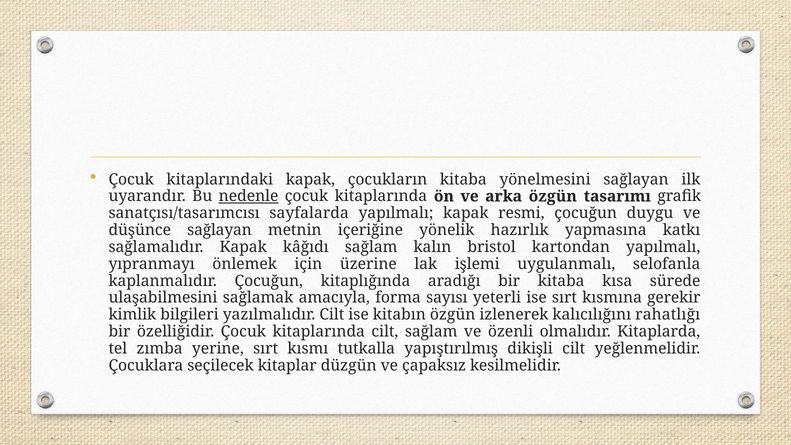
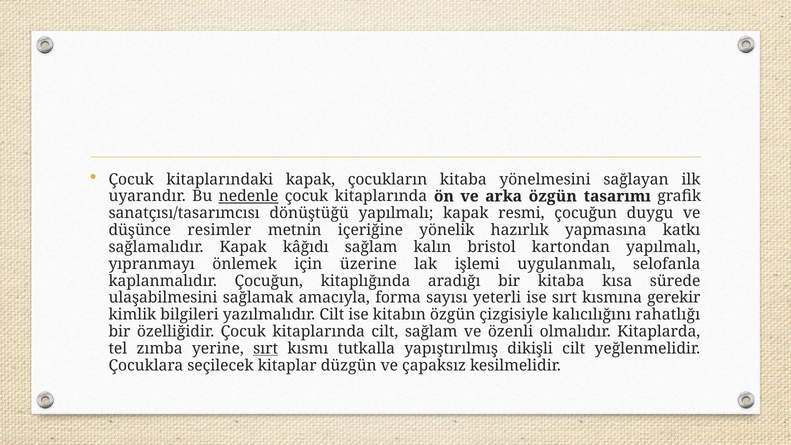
sayfalarda: sayfalarda -> dönüştüğü
düşünce sağlayan: sağlayan -> resimler
izlenerek: izlenerek -> çizgisiyle
sırt at (266, 348) underline: none -> present
